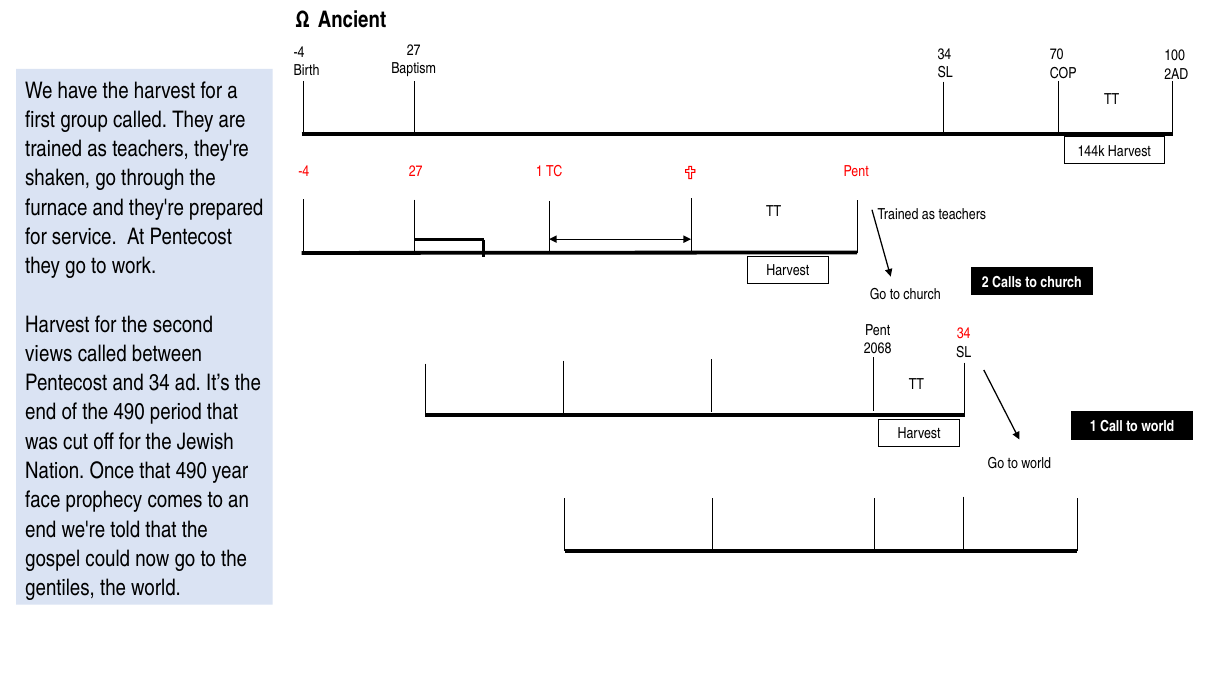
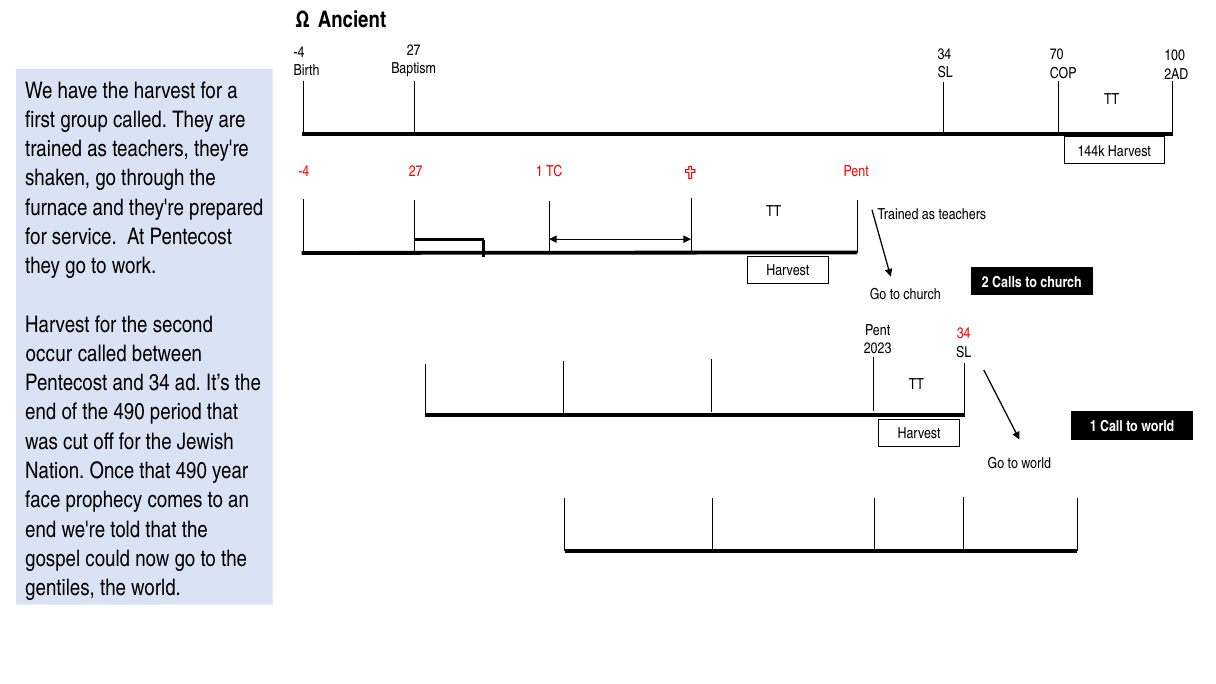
2068: 2068 -> 2023
views: views -> occur
